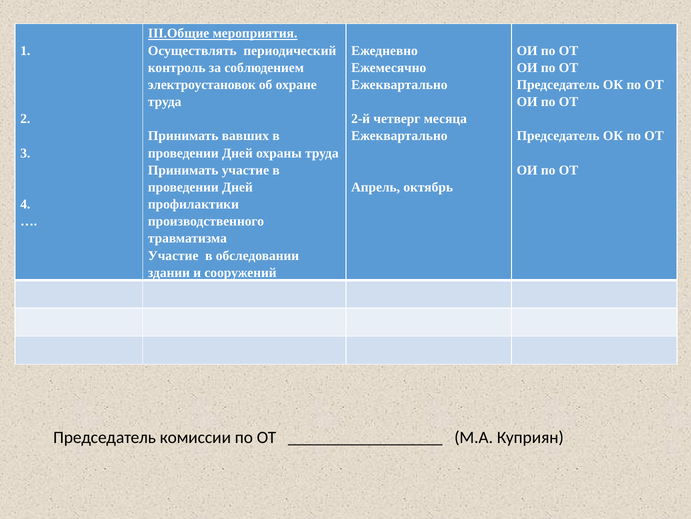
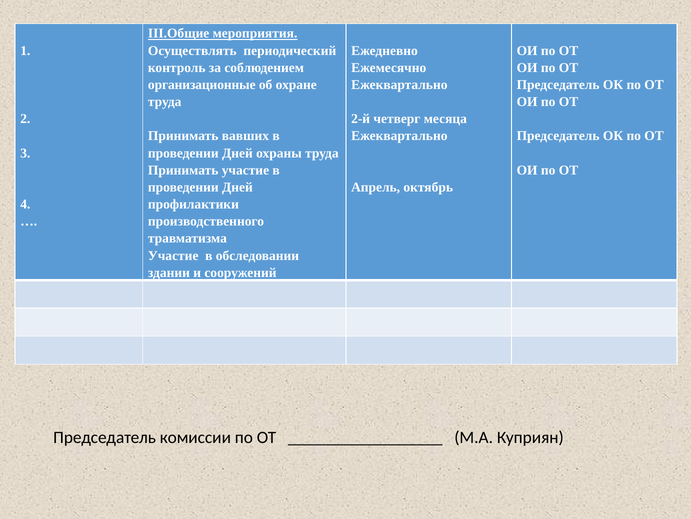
электроустановок: электроустановок -> организационные
